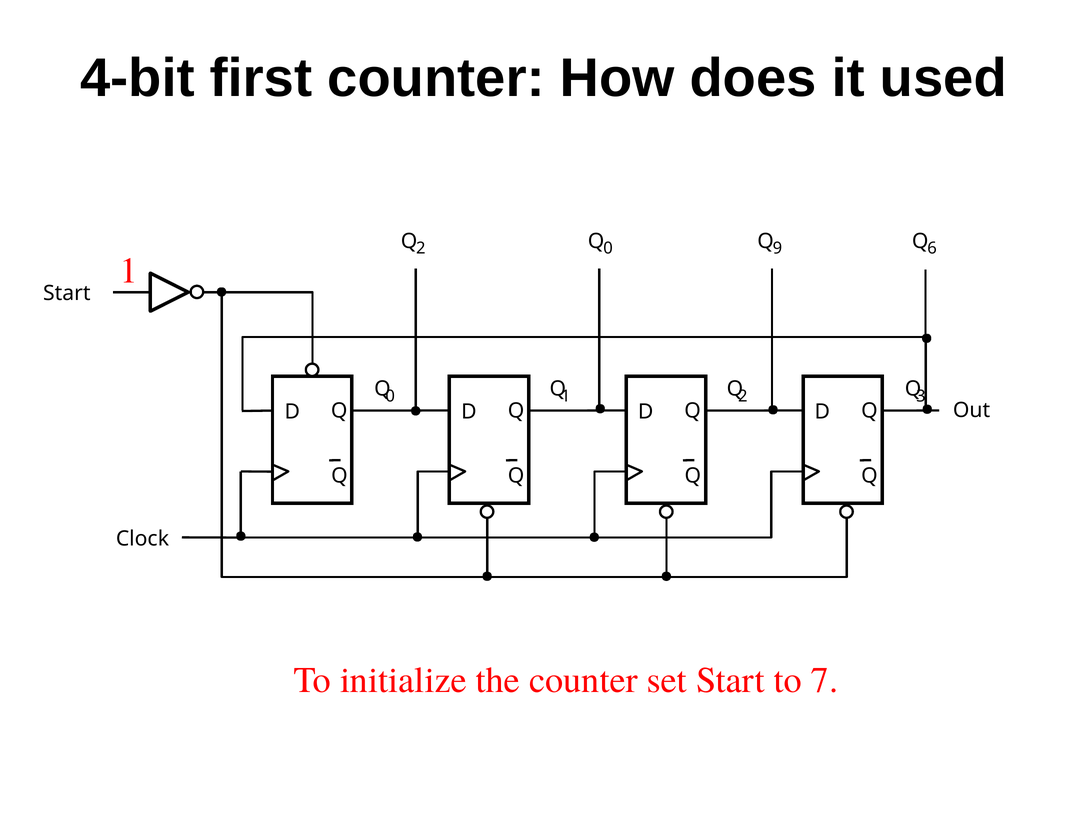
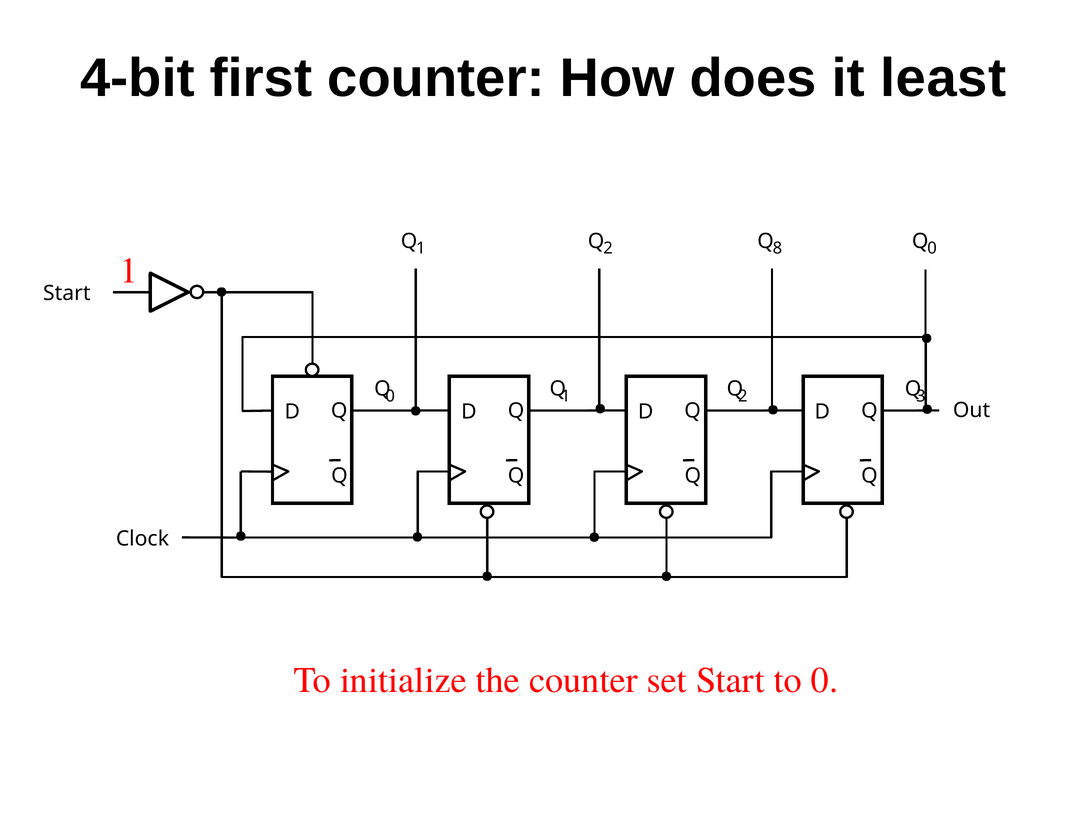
used: used -> least
2 at (421, 248): 2 -> 1
0 at (608, 248): 0 -> 2
9: 9 -> 8
6 at (932, 248): 6 -> 0
to 7: 7 -> 0
